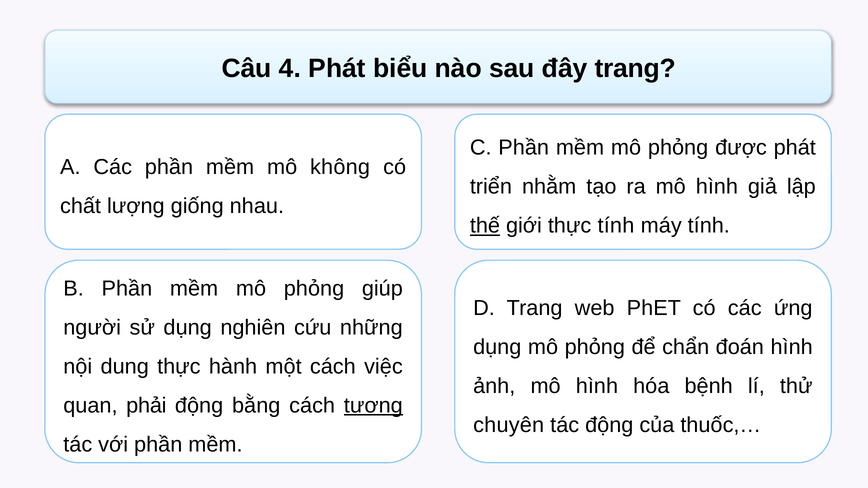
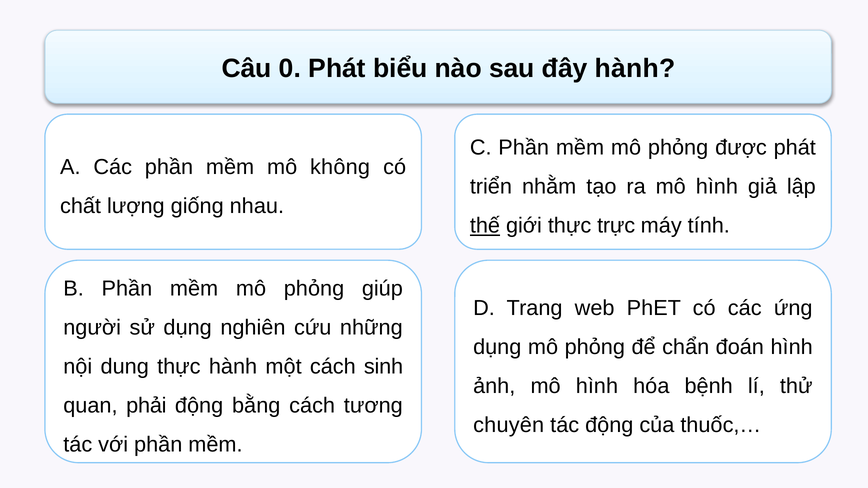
4: 4 -> 0
đây trang: trang -> hành
thực tính: tính -> trực
việc: việc -> sinh
tương underline: present -> none
